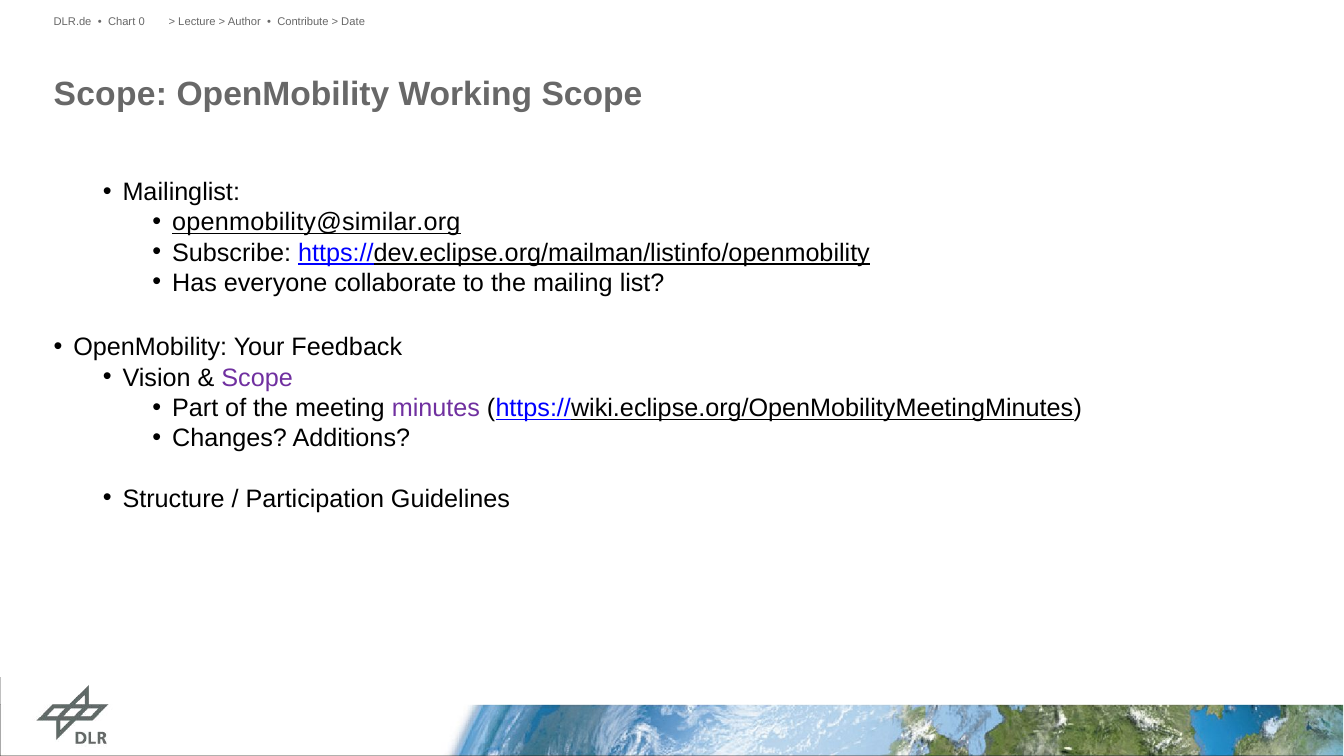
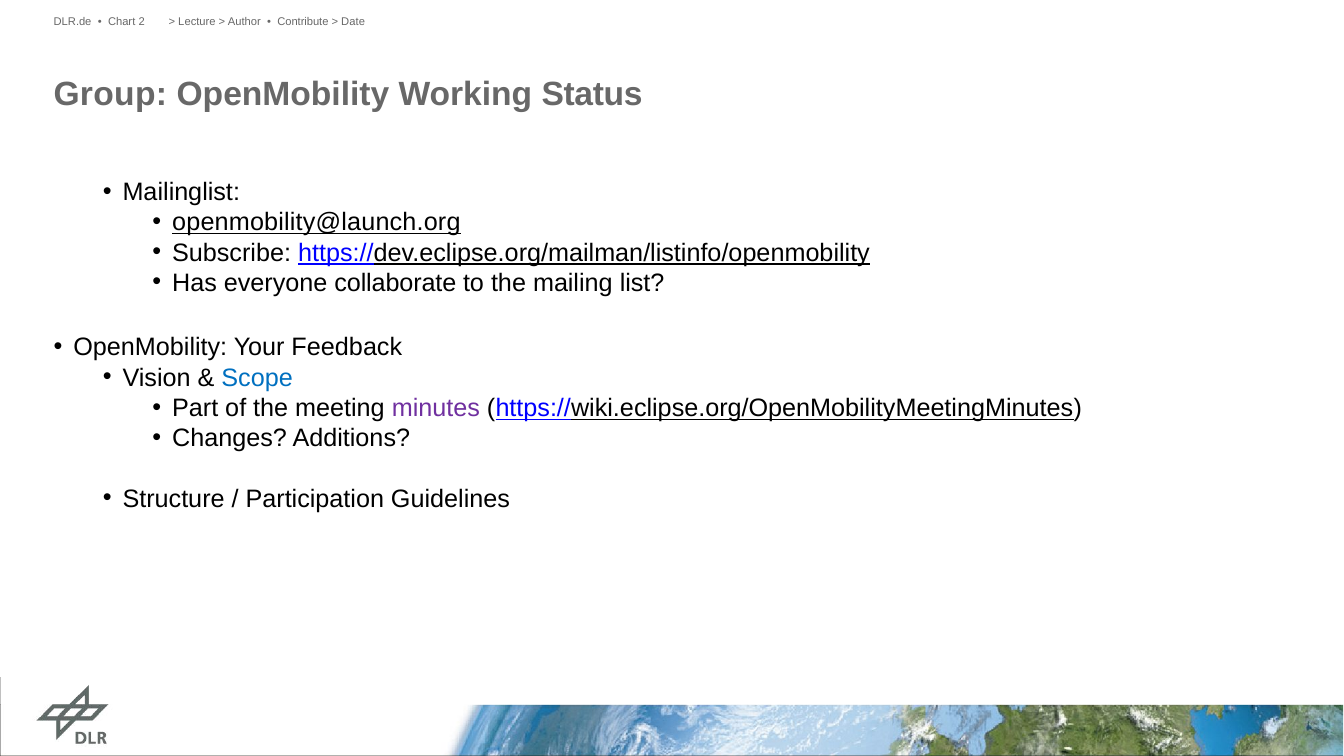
0: 0 -> 2
Scope at (110, 94): Scope -> Group
Working Scope: Scope -> Status
openmobility@similar.org: openmobility@similar.org -> openmobility@launch.org
Scope at (257, 378) colour: purple -> blue
